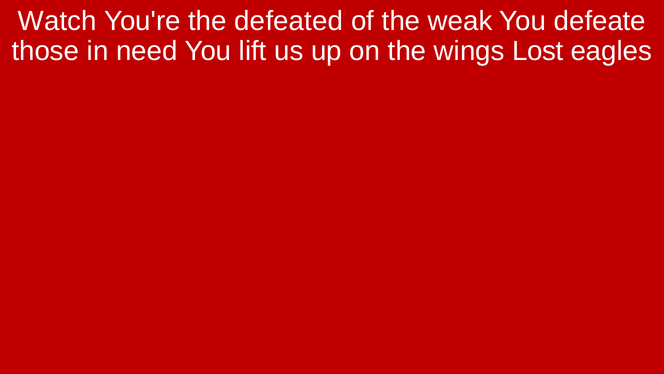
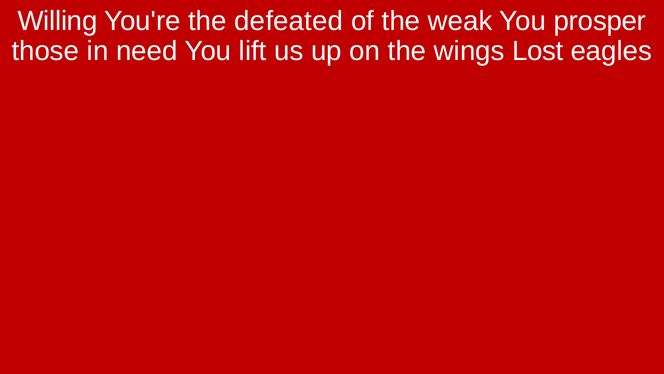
Watch: Watch -> Willing
defeate: defeate -> prosper
